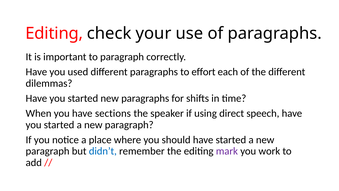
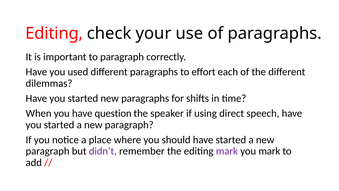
sections: sections -> question
didn’t colour: blue -> purple
you work: work -> mark
